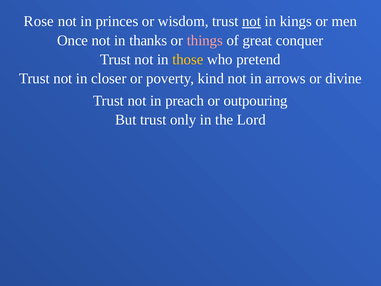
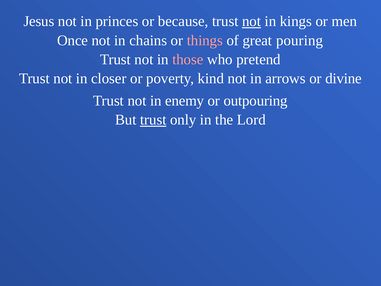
Rose: Rose -> Jesus
wisdom: wisdom -> because
thanks: thanks -> chains
conquer: conquer -> pouring
those colour: yellow -> pink
preach: preach -> enemy
trust at (153, 120) underline: none -> present
